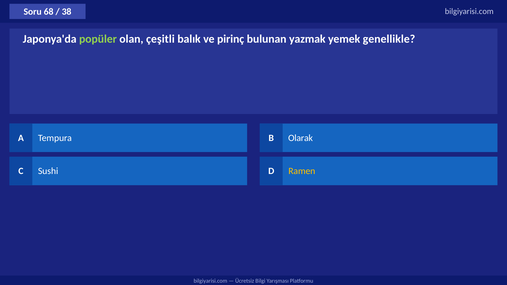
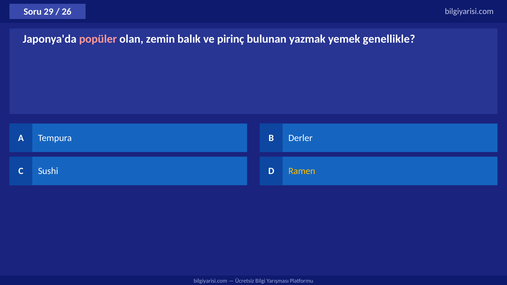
68: 68 -> 29
38: 38 -> 26
popüler colour: light green -> pink
çeşitli: çeşitli -> zemin
Olarak: Olarak -> Derler
